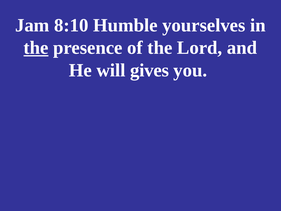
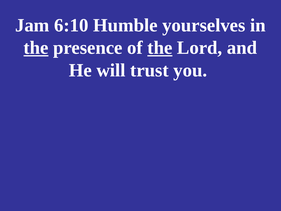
8:10: 8:10 -> 6:10
the at (160, 48) underline: none -> present
gives: gives -> trust
